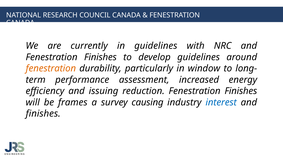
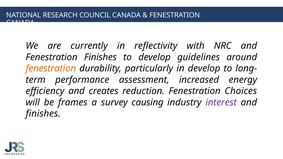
in guidelines: guidelines -> reflectivity
in window: window -> develop
issuing: issuing -> creates
reduction Fenestration Finishes: Finishes -> Choices
interest colour: blue -> purple
